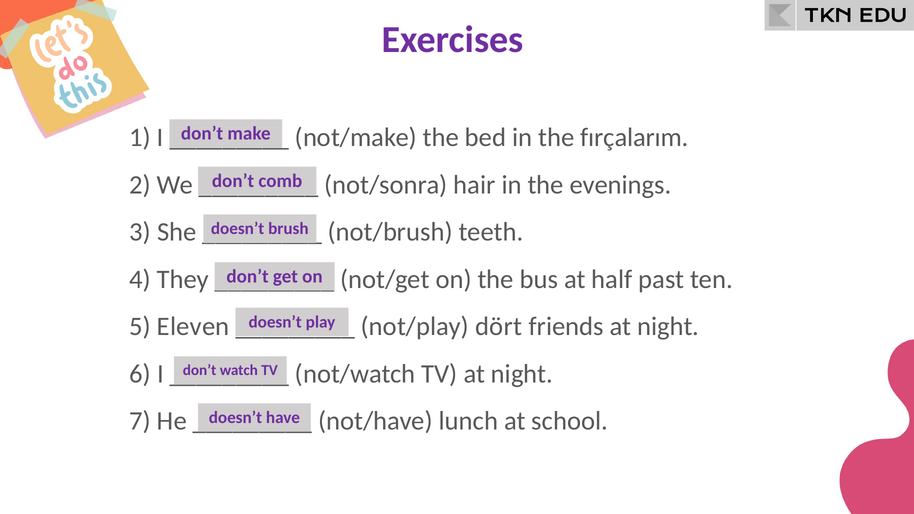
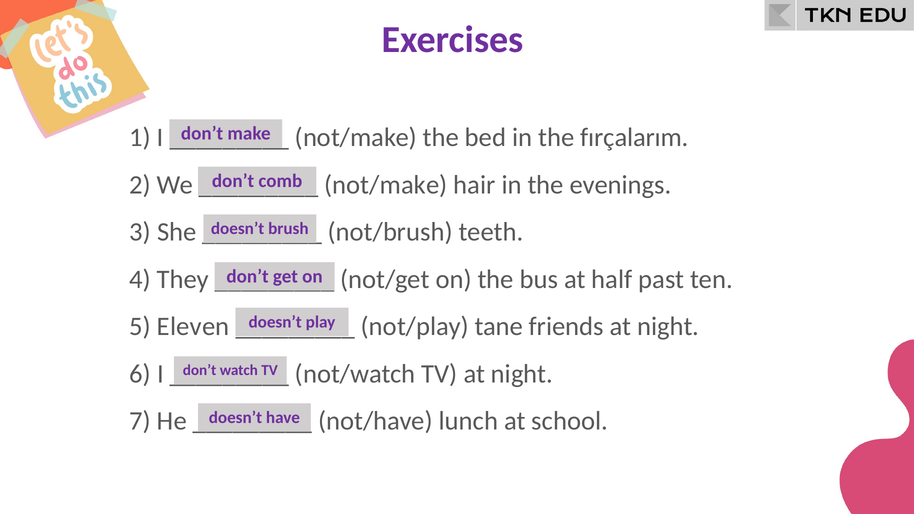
not/sonra at (386, 185): not/sonra -> not/make
dört: dört -> tane
